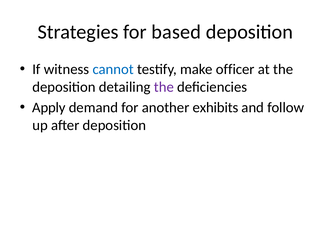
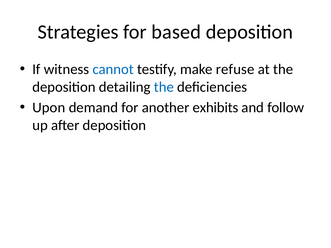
officer: officer -> refuse
the at (164, 87) colour: purple -> blue
Apply: Apply -> Upon
